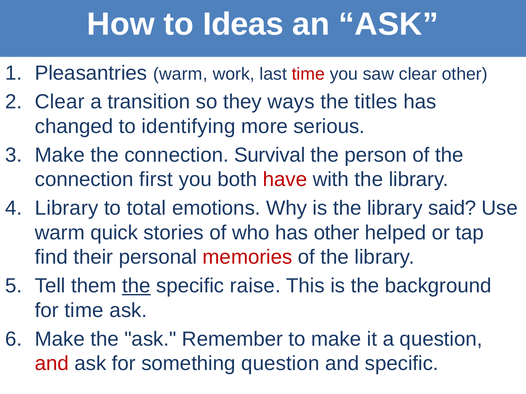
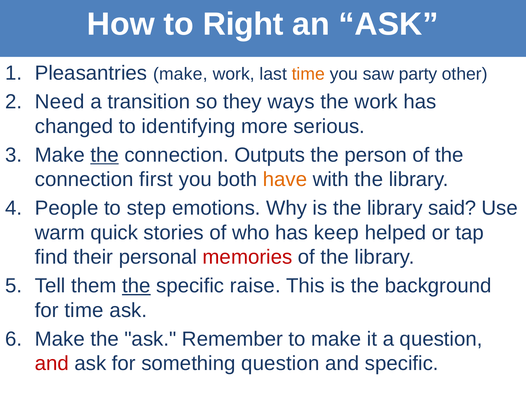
Ideas: Ideas -> Right
Pleasantries warm: warm -> make
time at (308, 74) colour: red -> orange
saw clear: clear -> party
Clear at (60, 102): Clear -> Need
the titles: titles -> work
the at (105, 155) underline: none -> present
Survival: Survival -> Outputs
have colour: red -> orange
Library at (67, 208): Library -> People
total: total -> step
has other: other -> keep
